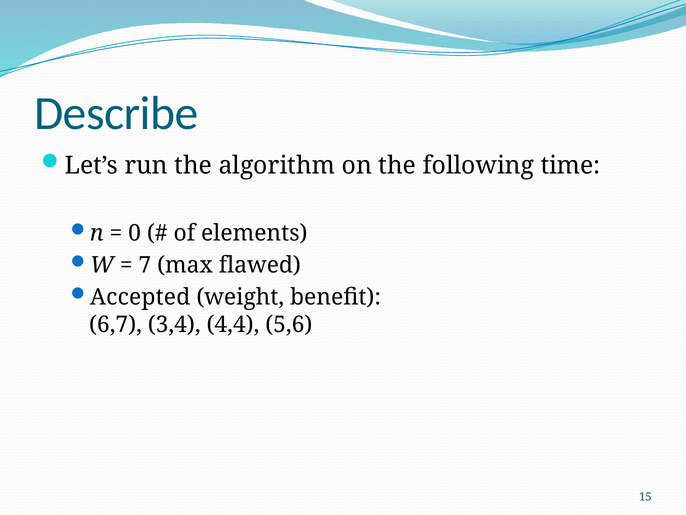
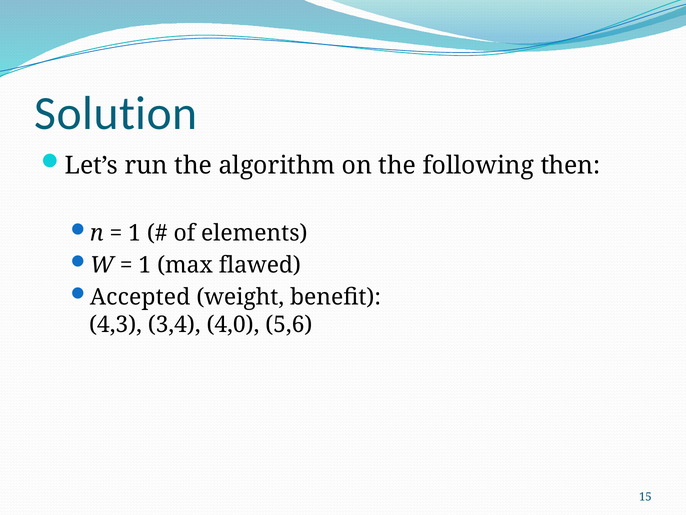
Describe: Describe -> Solution
time: time -> then
0 at (135, 233): 0 -> 1
7 at (145, 265): 7 -> 1
6,7: 6,7 -> 4,3
4,4: 4,4 -> 4,0
